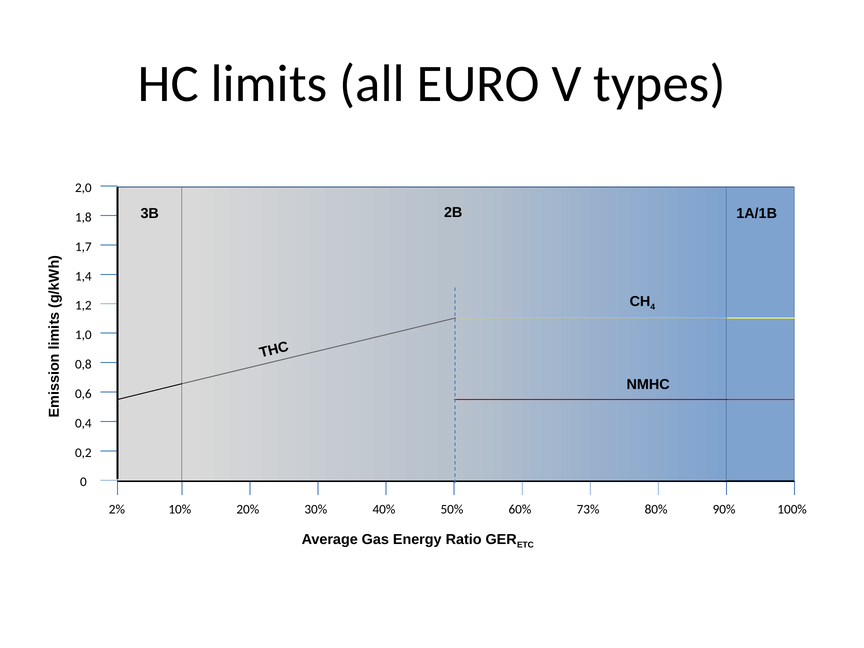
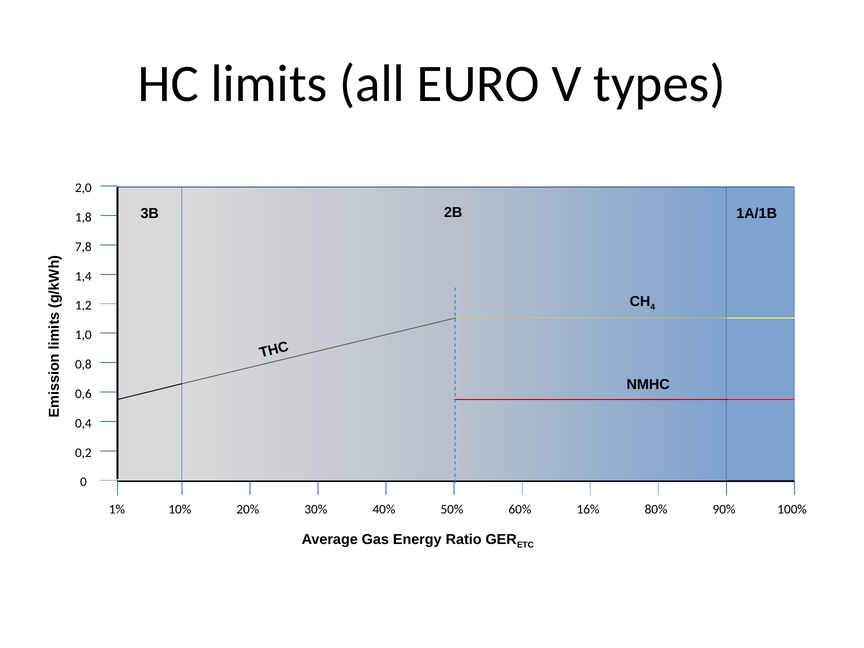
1,7: 1,7 -> 7,8
2%: 2% -> 1%
73%: 73% -> 16%
